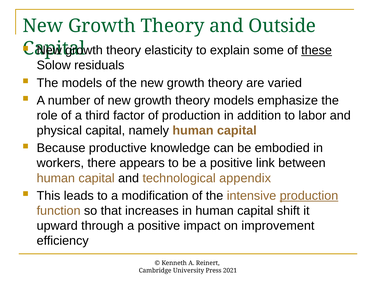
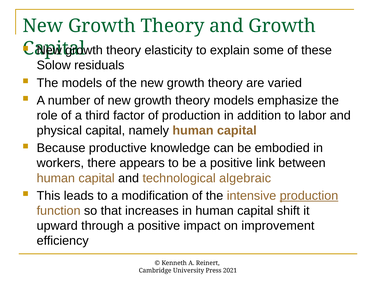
and Outside: Outside -> Growth
these underline: present -> none
appendix: appendix -> algebraic
